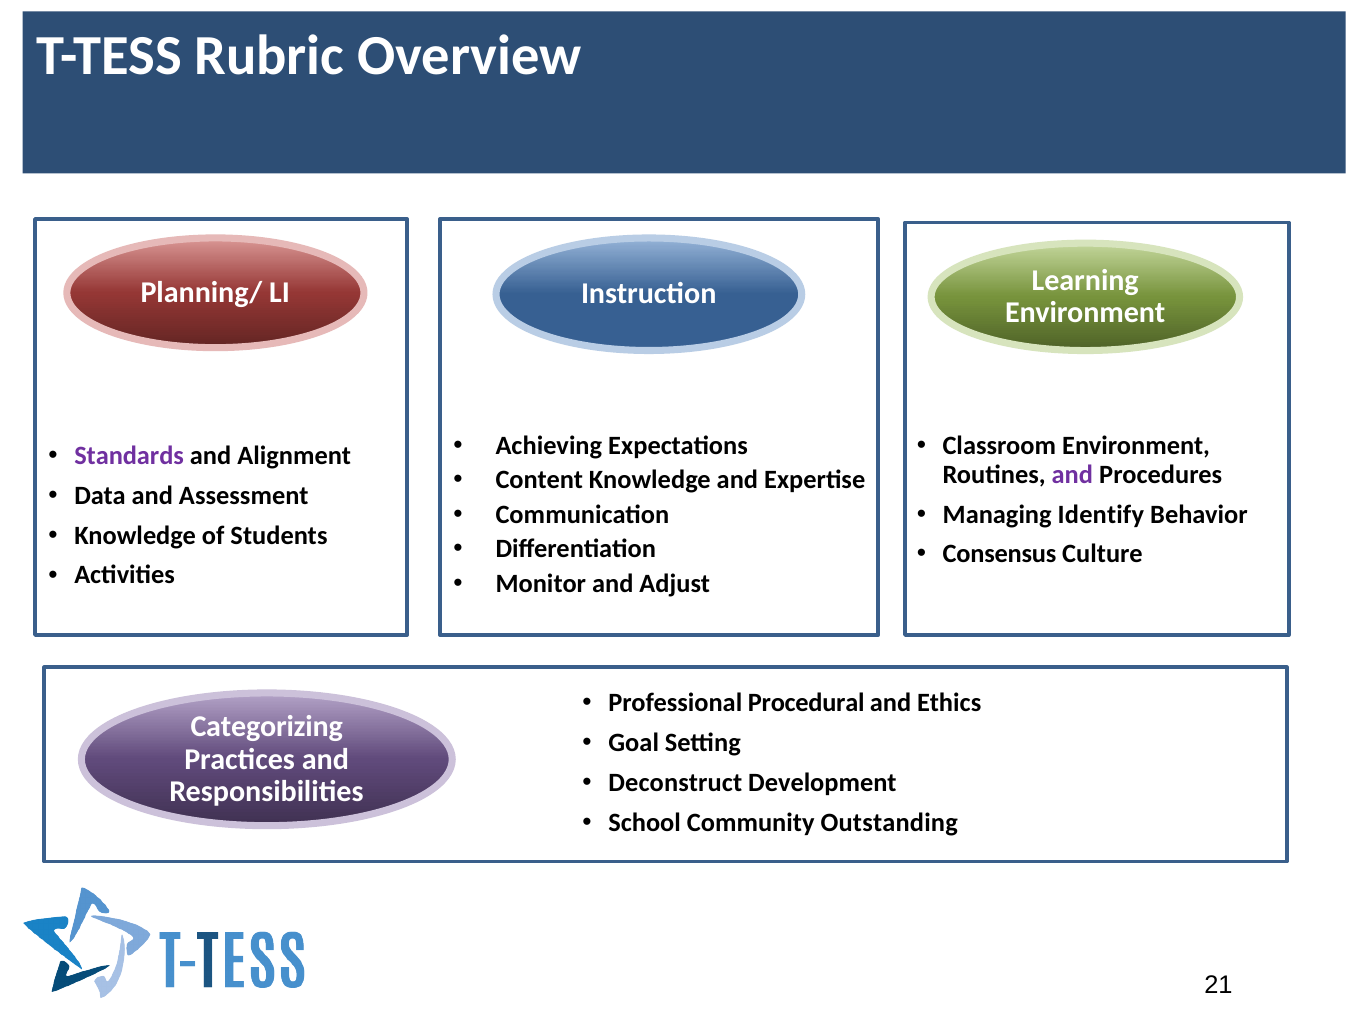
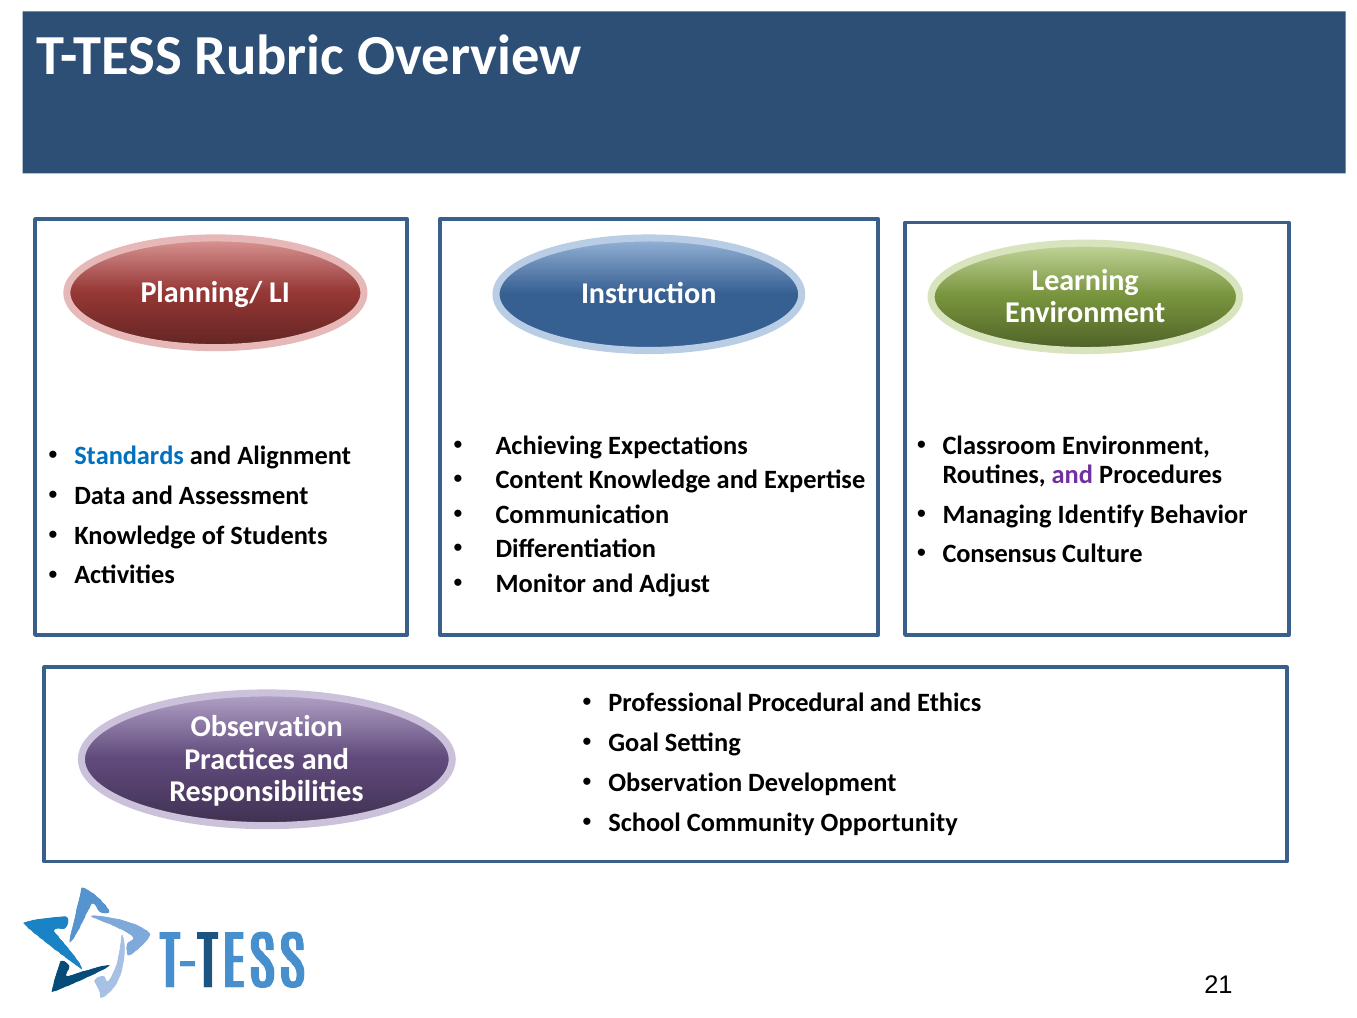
Standards colour: purple -> blue
Categorizing at (267, 726): Categorizing -> Observation
Deconstruct at (675, 783): Deconstruct -> Observation
Outstanding: Outstanding -> Opportunity
